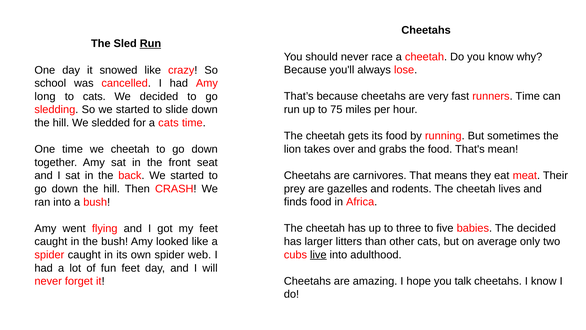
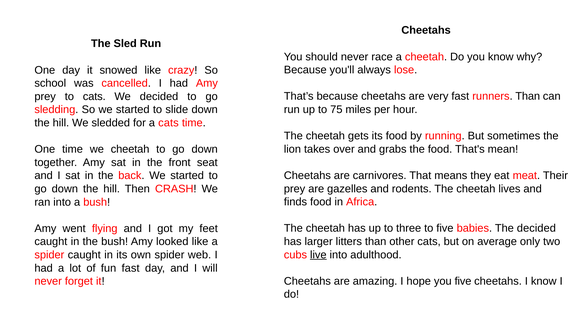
Run at (150, 44) underline: present -> none
runners Time: Time -> Than
long at (45, 96): long -> prey
fun feet: feet -> fast
you talk: talk -> five
